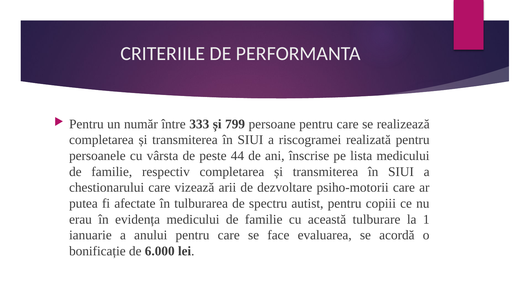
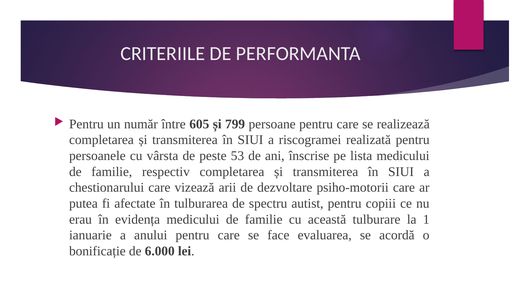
333: 333 -> 605
44: 44 -> 53
